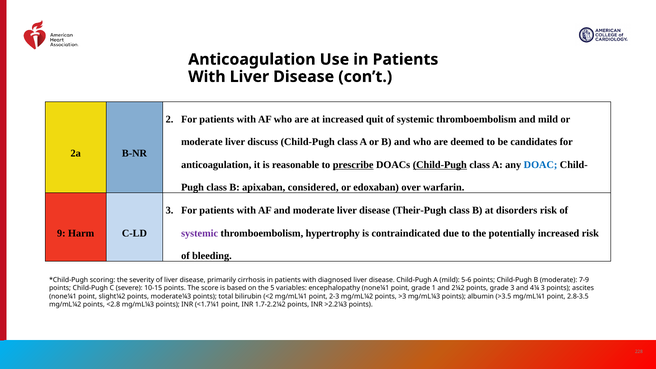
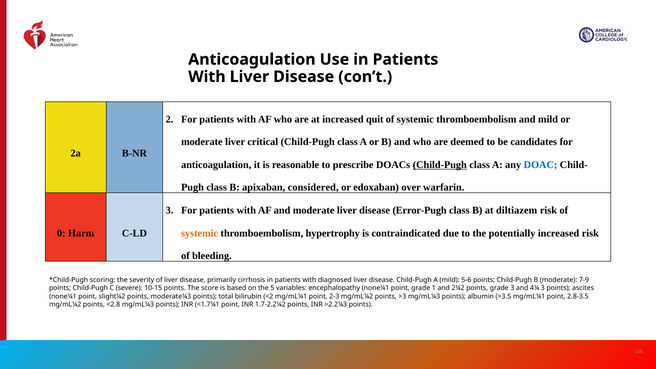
discuss: discuss -> critical
prescribe underline: present -> none
Their-Pugh: Their-Pugh -> Error-Pugh
disorders: disorders -> diltiazem
9: 9 -> 0
systemic at (200, 233) colour: purple -> orange
